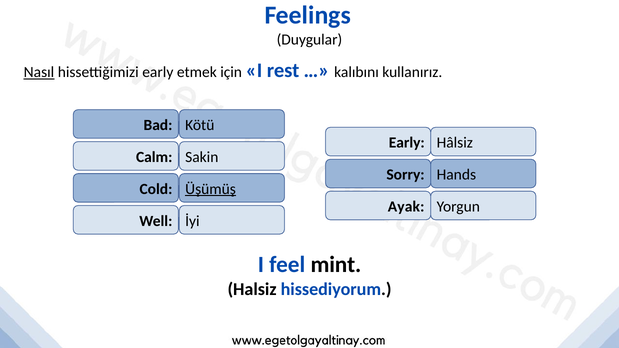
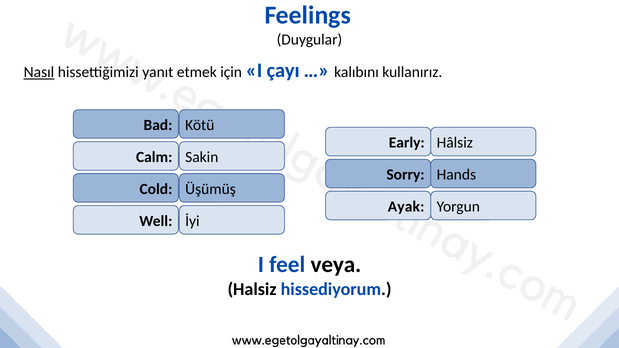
hissettiğimizi early: early -> yanıt
rest: rest -> çayı
Üşümüş underline: present -> none
mint: mint -> veya
